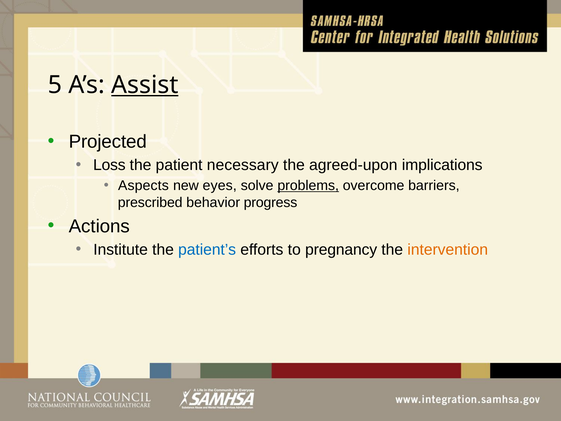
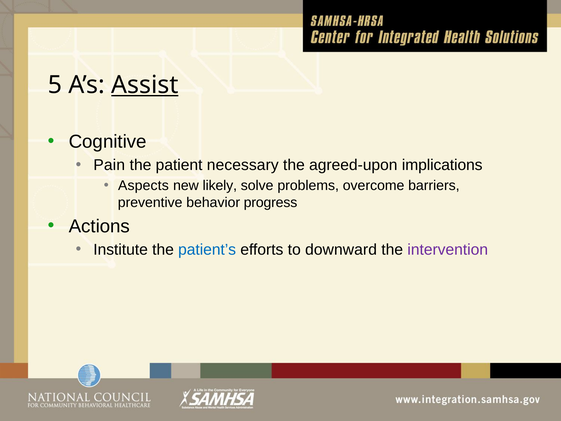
Projected: Projected -> Cognitive
Loss: Loss -> Pain
eyes: eyes -> likely
problems underline: present -> none
prescribed: prescribed -> preventive
pregnancy: pregnancy -> downward
intervention colour: orange -> purple
